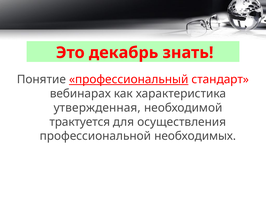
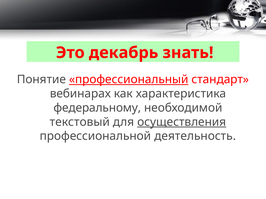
утвержденная: утвержденная -> федеральному
трактуется: трактуется -> текстовый
осуществления underline: none -> present
необходимых: необходимых -> деятельность
